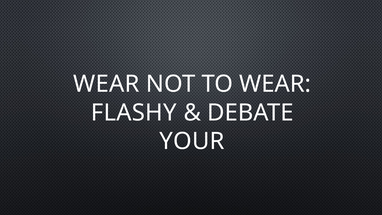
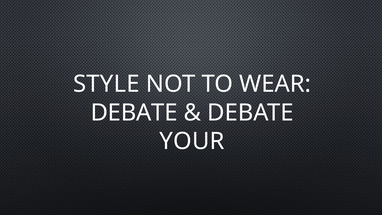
WEAR at (106, 84): WEAR -> STYLE
FLASHY at (134, 113): FLASHY -> DEBATE
